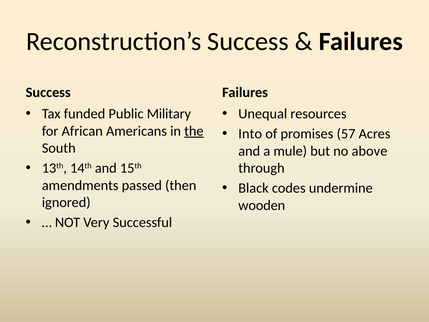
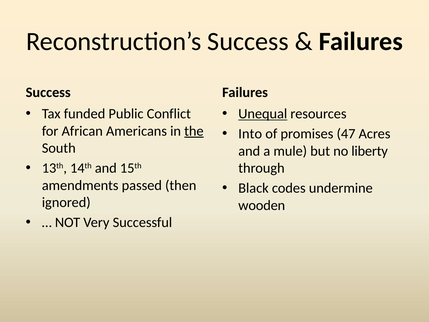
Military: Military -> Conflict
Unequal underline: none -> present
57: 57 -> 47
above: above -> liberty
